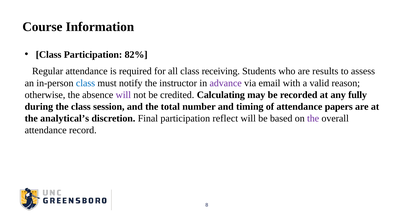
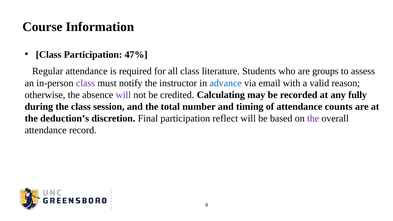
82%: 82% -> 47%
receiving: receiving -> literature
results: results -> groups
class at (86, 83) colour: blue -> purple
advance colour: purple -> blue
papers: papers -> counts
analytical’s: analytical’s -> deduction’s
